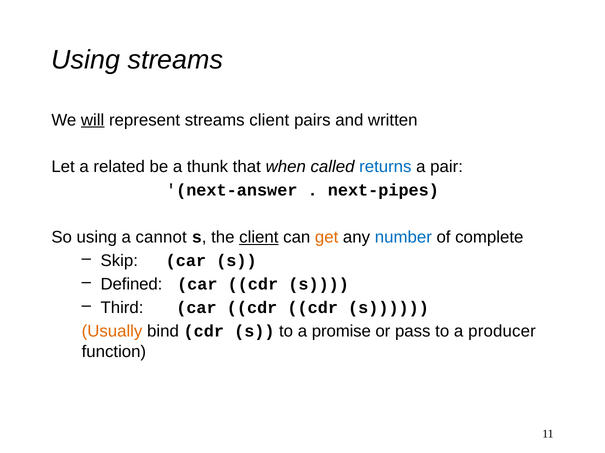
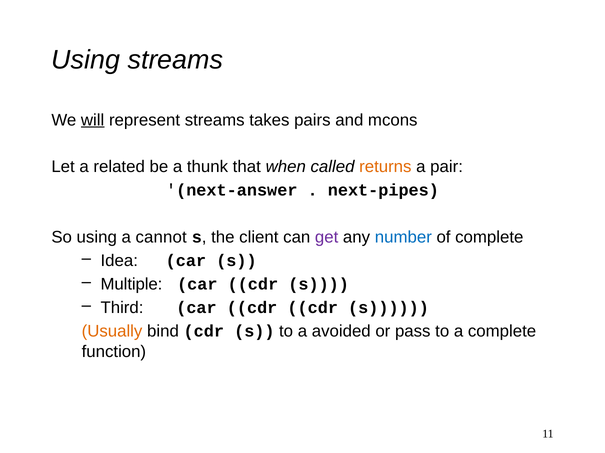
streams client: client -> takes
written: written -> mcons
returns colour: blue -> orange
client at (259, 238) underline: present -> none
get colour: orange -> purple
Skip: Skip -> Idea
Defined: Defined -> Multiple
promise: promise -> avoided
a producer: producer -> complete
